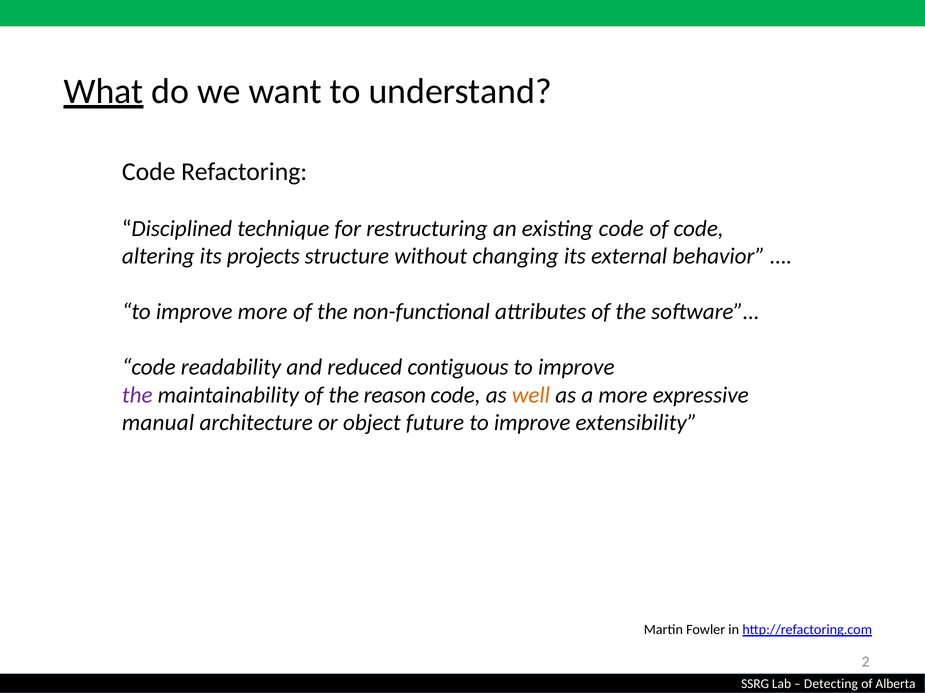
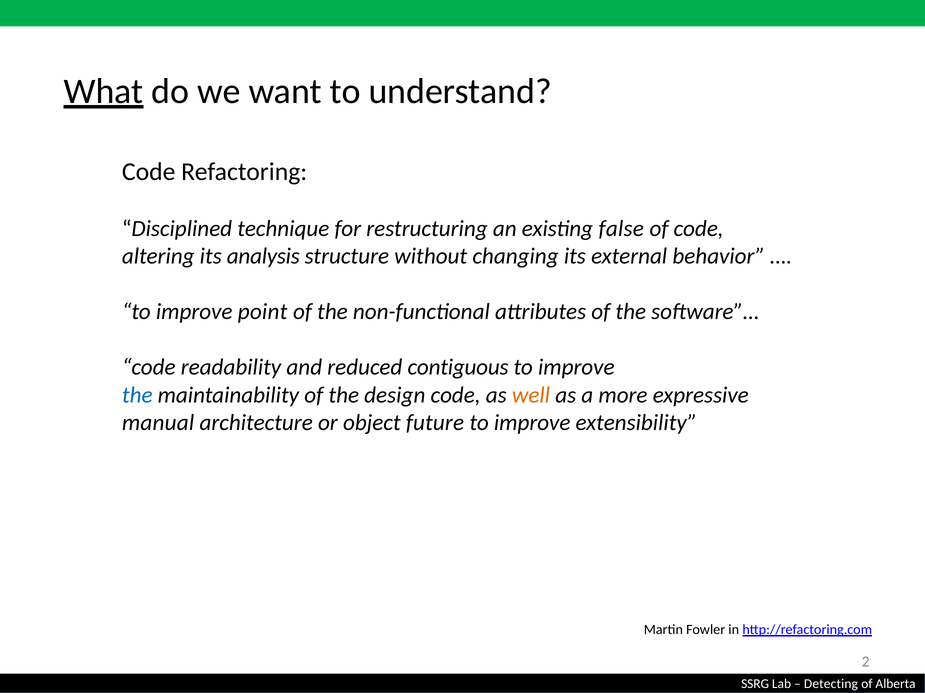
existing code: code -> false
projects: projects -> analysis
improve more: more -> point
the at (137, 395) colour: purple -> blue
reason: reason -> design
